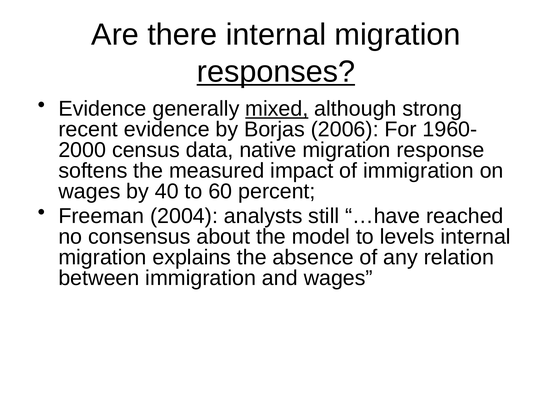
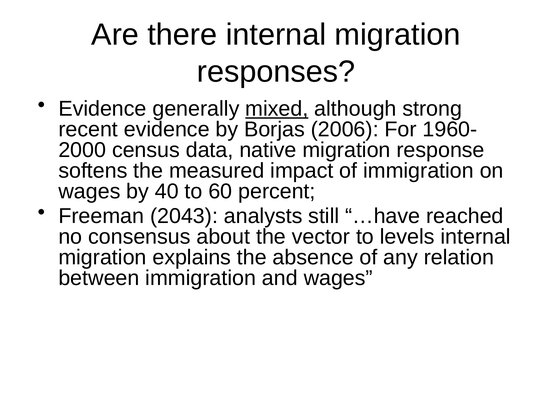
responses underline: present -> none
2004: 2004 -> 2043
model: model -> vector
